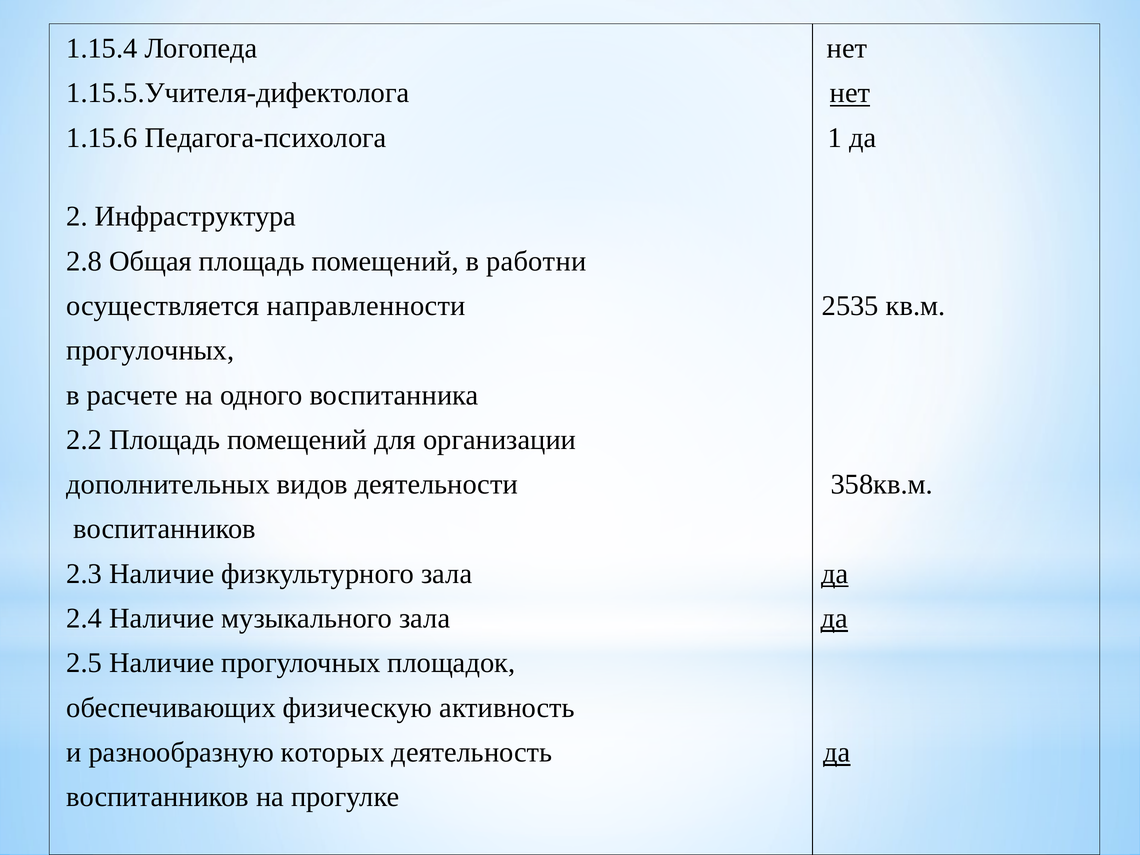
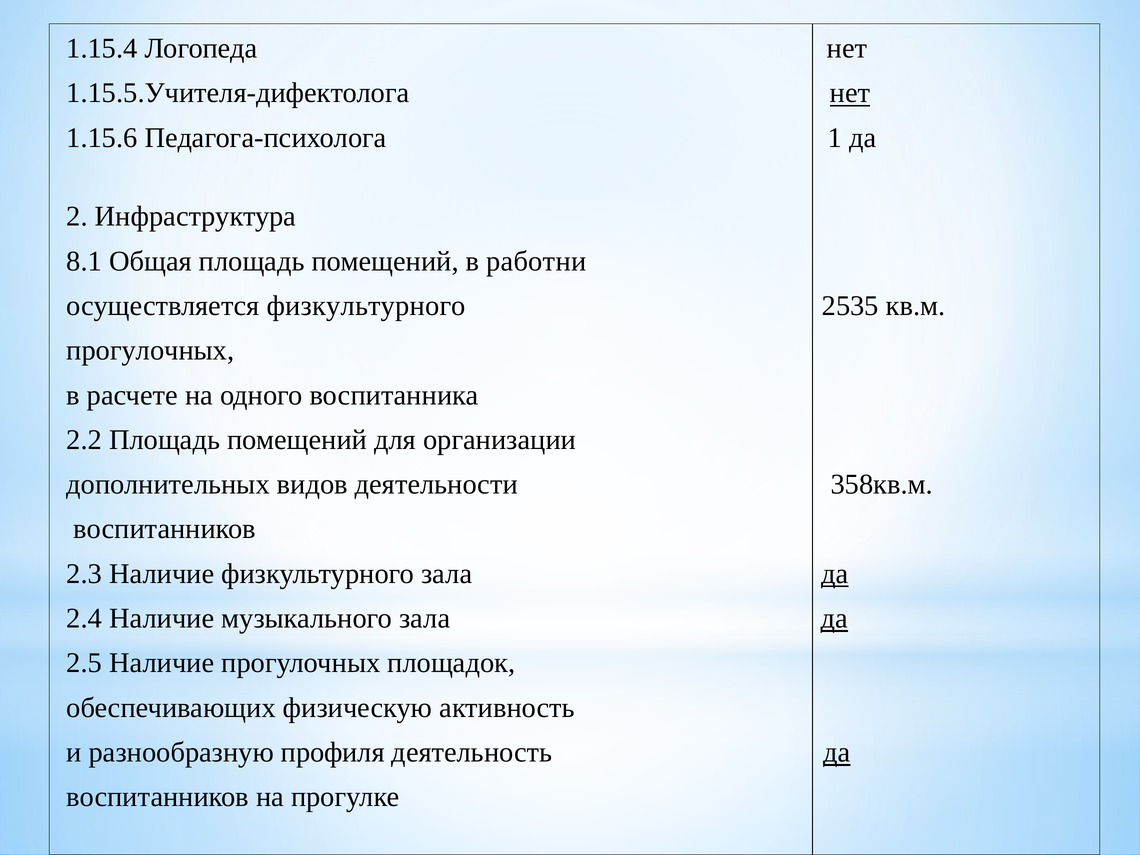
2.8: 2.8 -> 8.1
осуществляется направленности: направленности -> физкультурного
которых: которых -> профиля
